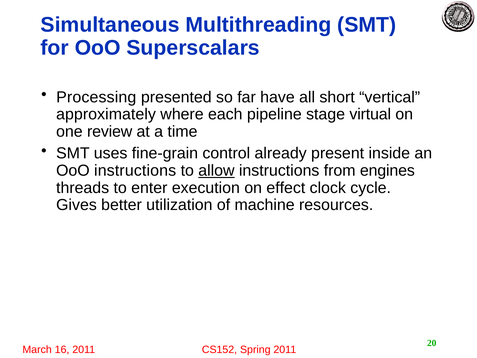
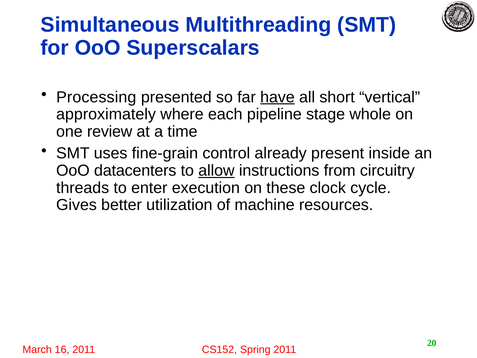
have underline: none -> present
virtual: virtual -> whole
OoO instructions: instructions -> datacenters
engines: engines -> circuitry
effect: effect -> these
